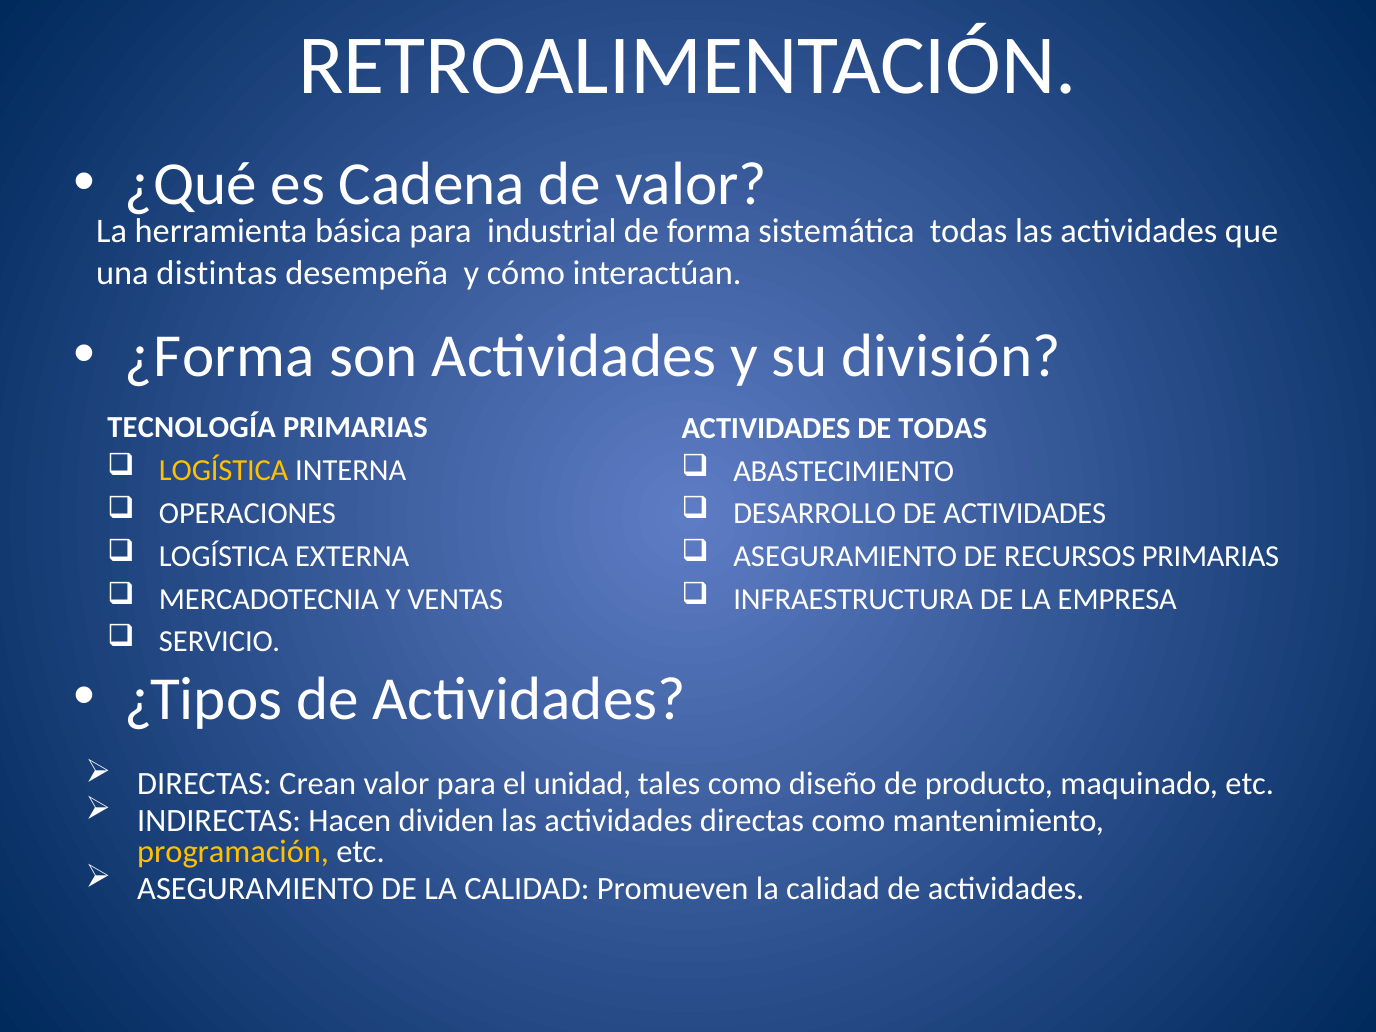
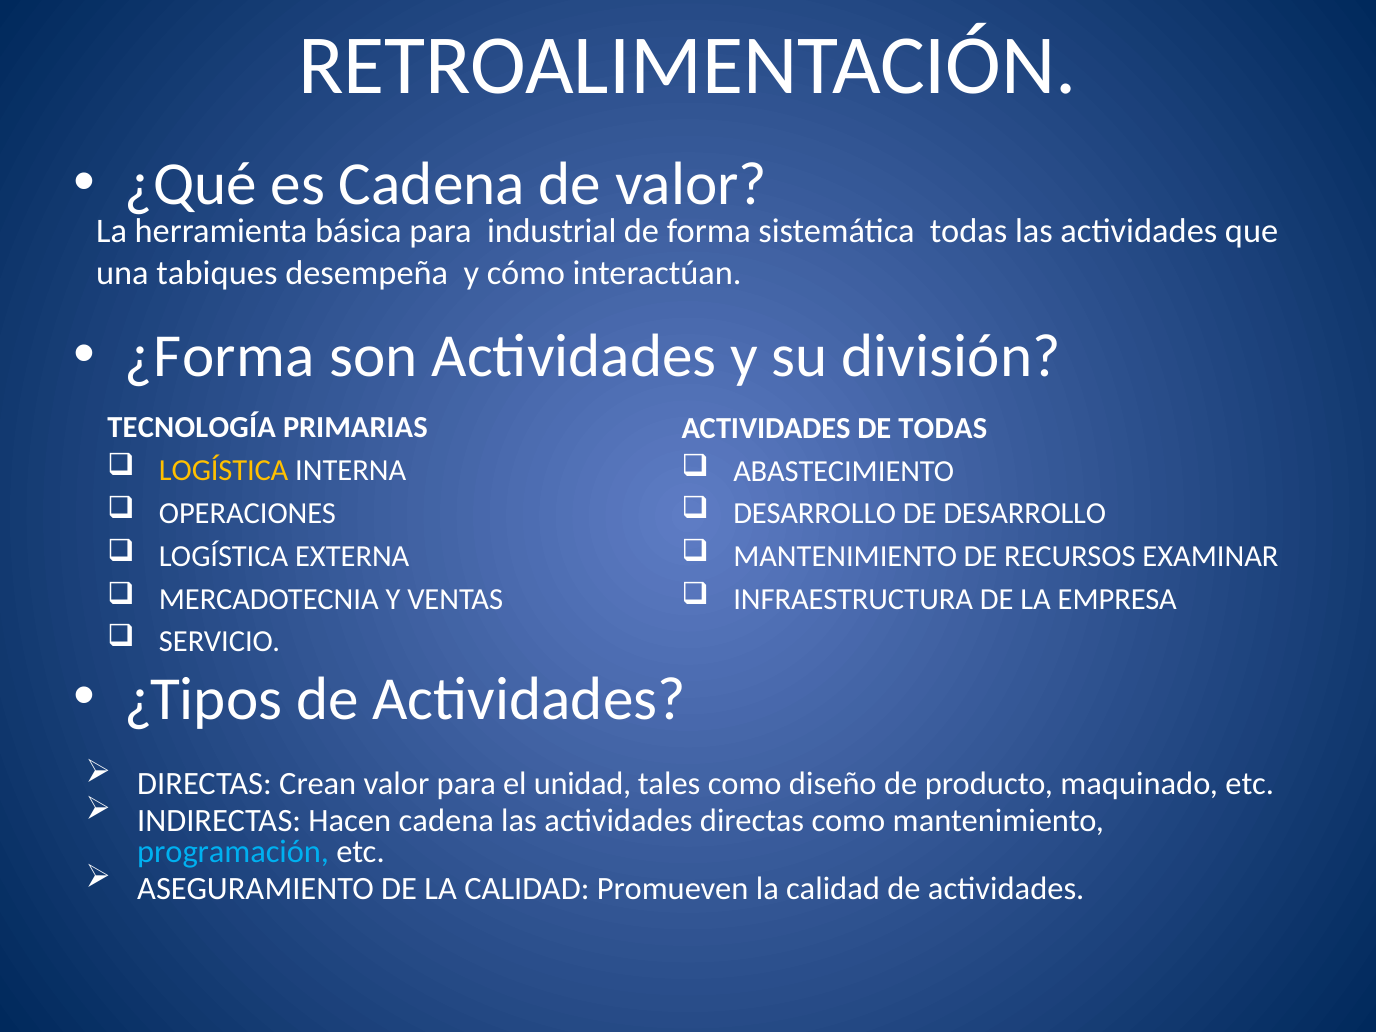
distintas: distintas -> tabiques
DESARROLLO DE ACTIVIDADES: ACTIVIDADES -> DESARROLLO
ASEGURAMIENTO at (845, 557): ASEGURAMIENTO -> MANTENIMIENTO
RECURSOS PRIMARIAS: PRIMARIAS -> EXAMINAR
Hacen dividen: dividen -> cadena
programación colour: yellow -> light blue
